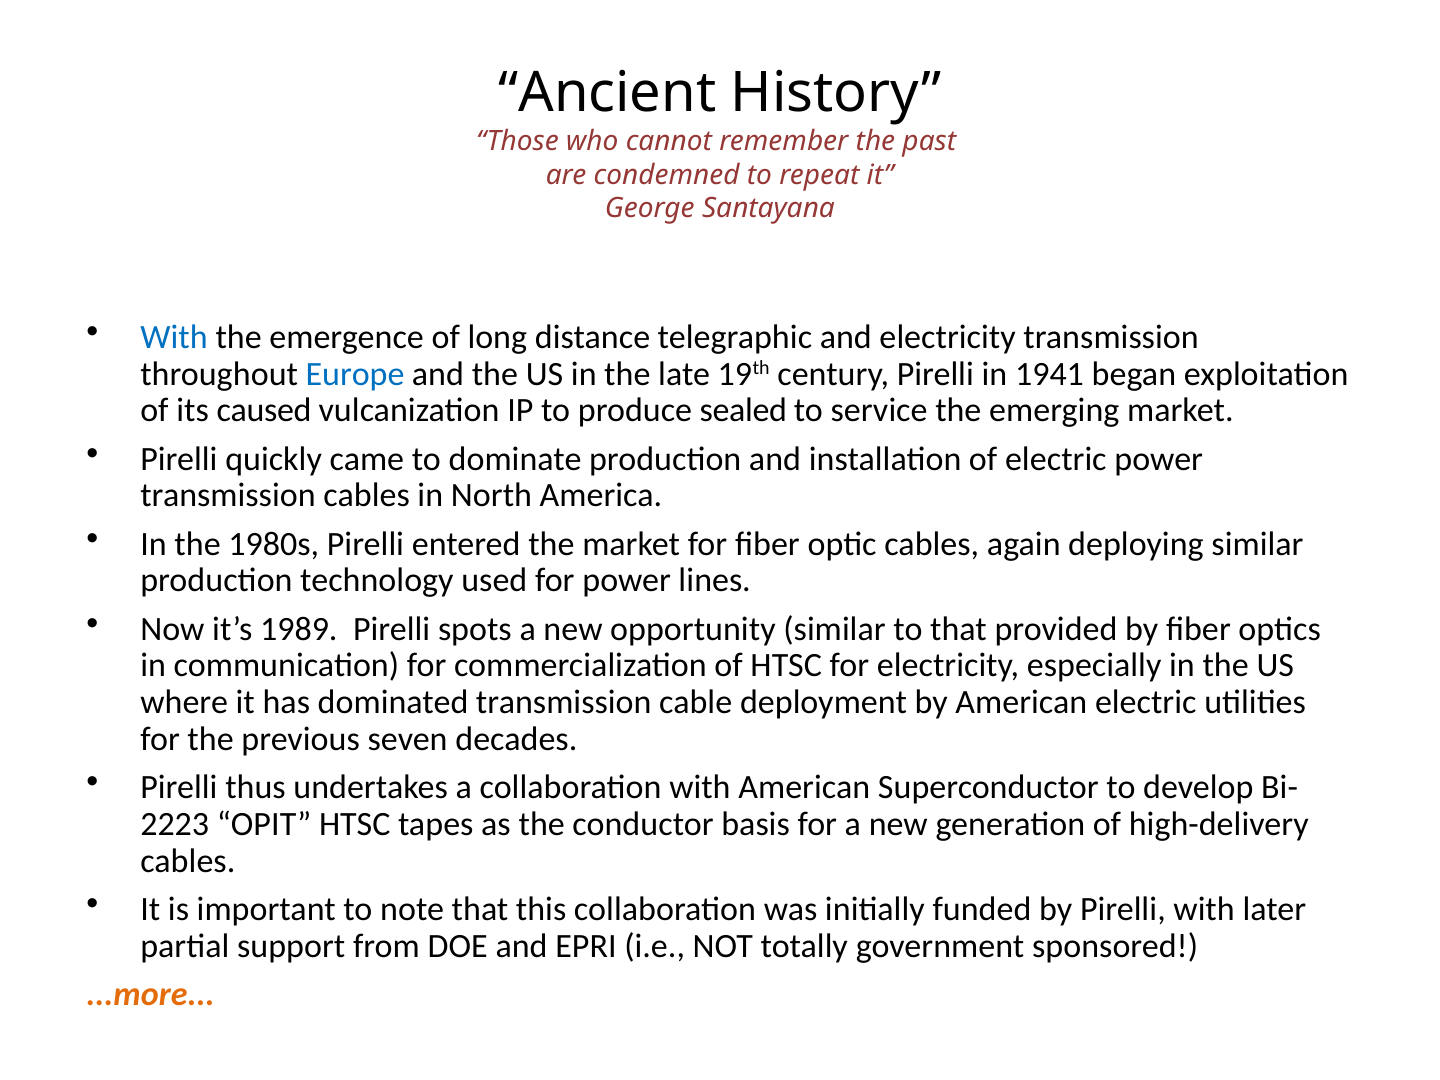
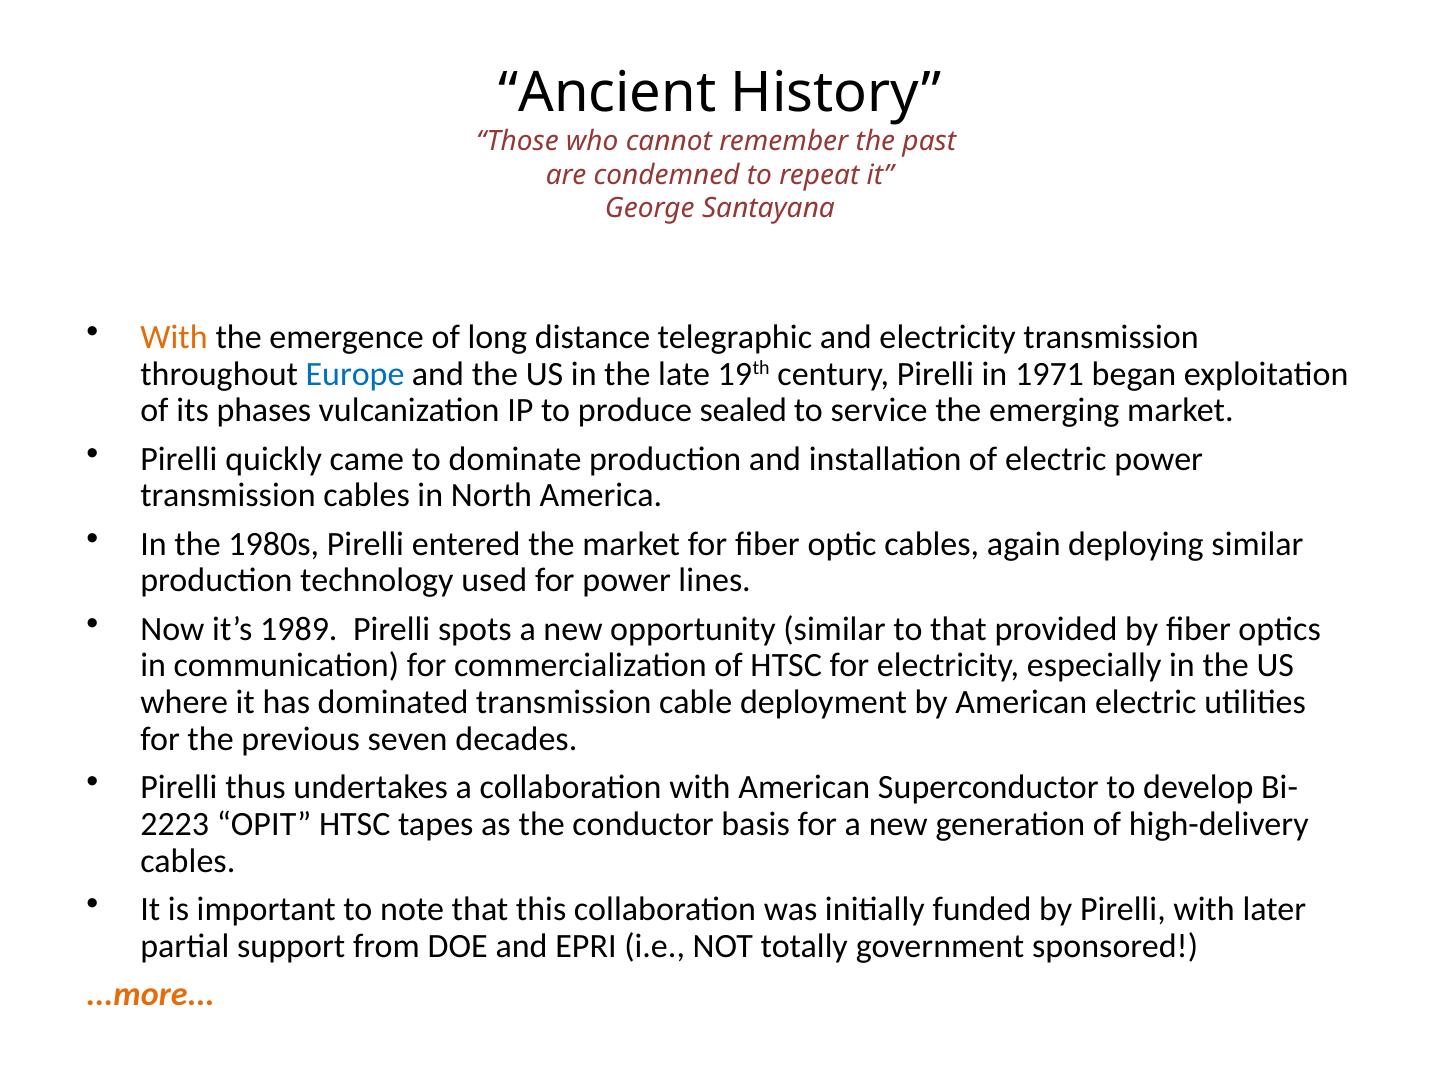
With at (174, 337) colour: blue -> orange
1941: 1941 -> 1971
caused: caused -> phases
